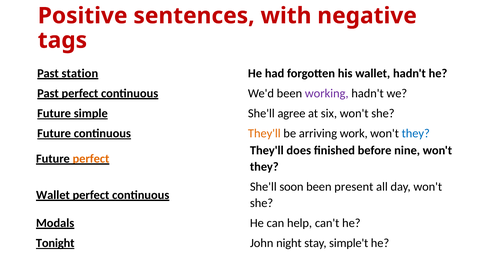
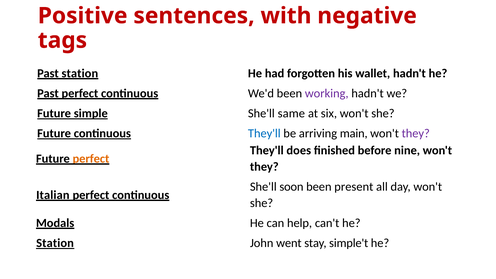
agree: agree -> same
They'll at (264, 134) colour: orange -> blue
work: work -> main
they at (416, 134) colour: blue -> purple
Wallet at (53, 195): Wallet -> Italian
Tonight at (55, 243): Tonight -> Station
night: night -> went
